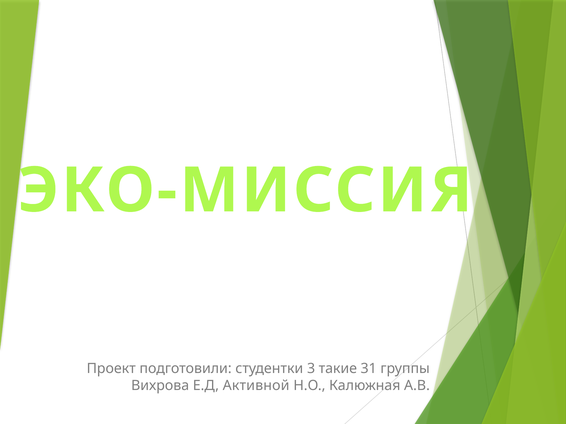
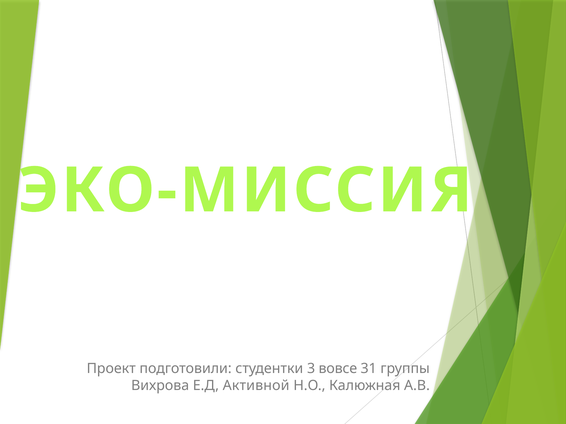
такие: такие -> вовсе
